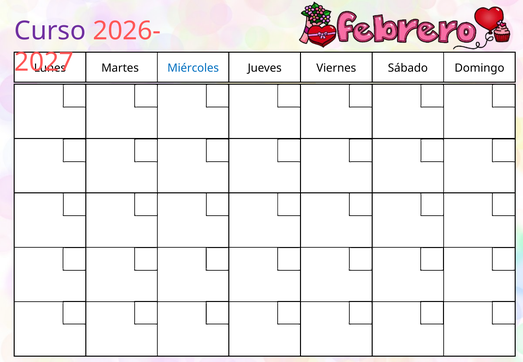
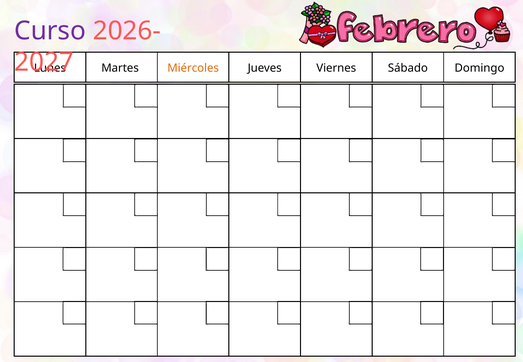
Miércoles colour: blue -> orange
